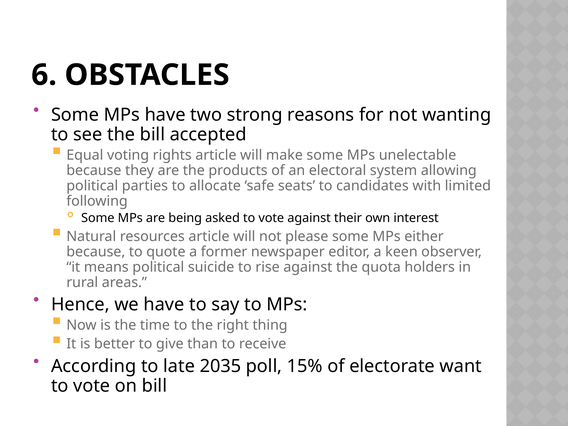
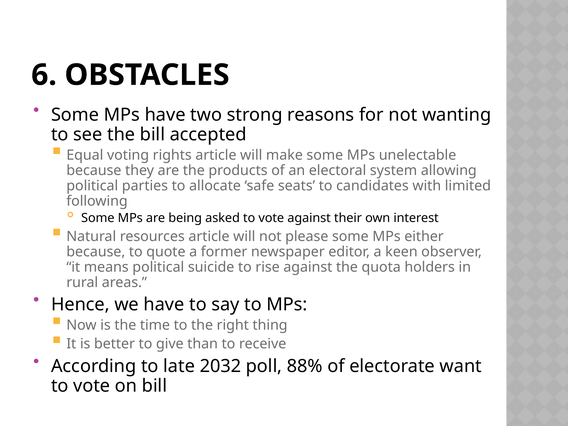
2035: 2035 -> 2032
15%: 15% -> 88%
